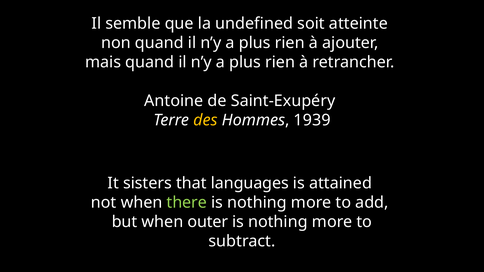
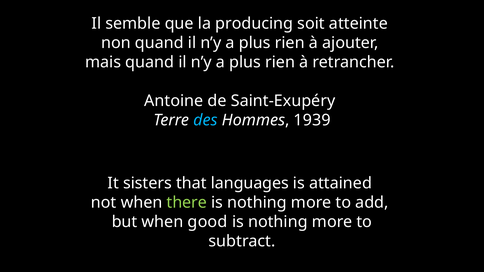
undefined: undefined -> producing
des colour: yellow -> light blue
outer: outer -> good
